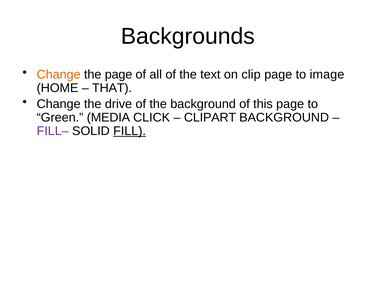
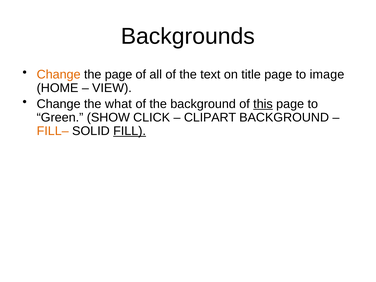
clip: clip -> title
THAT: THAT -> VIEW
drive: drive -> what
this underline: none -> present
MEDIA: MEDIA -> SHOW
FILL– colour: purple -> orange
